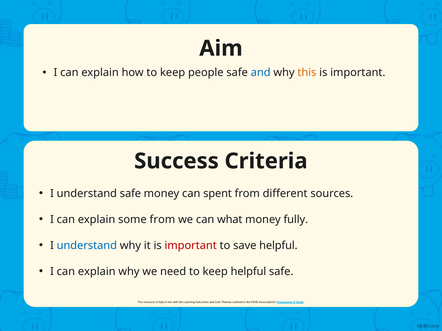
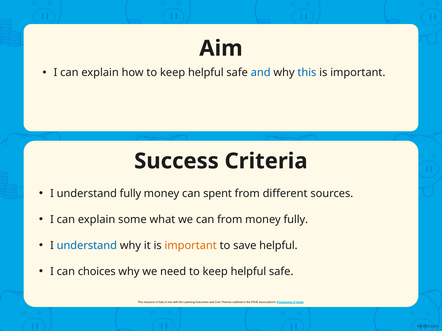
how to keep people: people -> helpful
this at (307, 73) colour: orange -> blue
safe at (130, 194): safe -> fully
from at (162, 220): from -> what
can what: what -> from
important at (191, 246) colour: red -> orange
explain at (97, 272): explain -> choices
